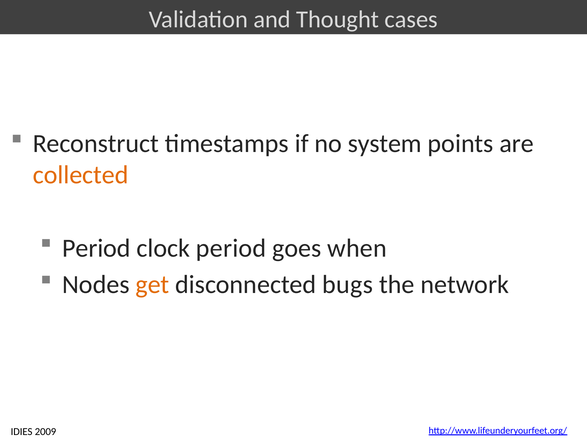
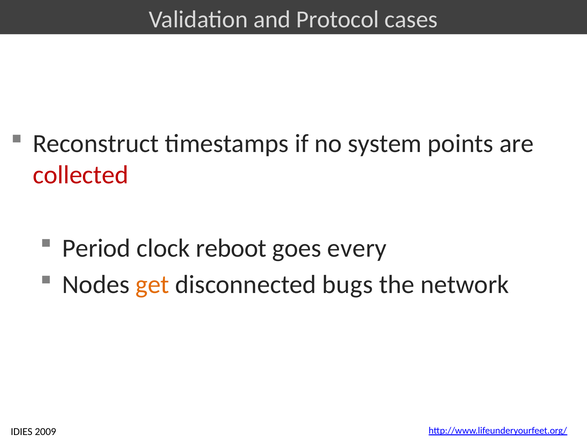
Thought: Thought -> Protocol
collected colour: orange -> red
clock period: period -> reboot
when: when -> every
